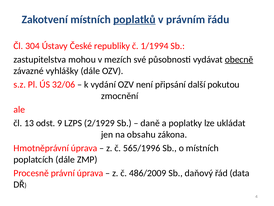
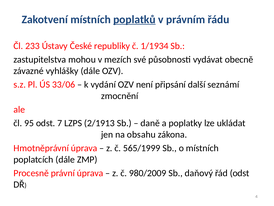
304: 304 -> 233
1/1994: 1/1994 -> 1/1934
obecně underline: present -> none
32/06: 32/06 -> 33/06
pokutou: pokutou -> seznámí
13: 13 -> 95
9: 9 -> 7
2/1929: 2/1929 -> 2/1913
565/1996: 565/1996 -> 565/1999
486/2009: 486/2009 -> 980/2009
řád data: data -> odst
